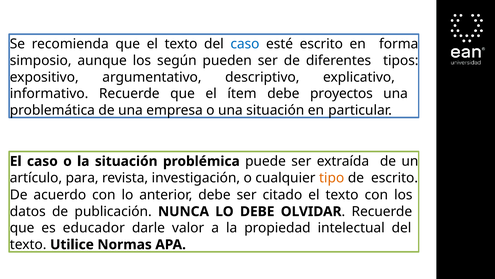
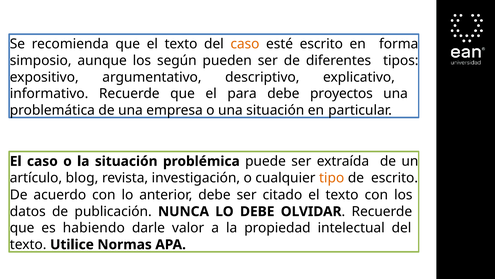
caso at (245, 44) colour: blue -> orange
ítem: ítem -> para
para: para -> blog
educador: educador -> habiendo
